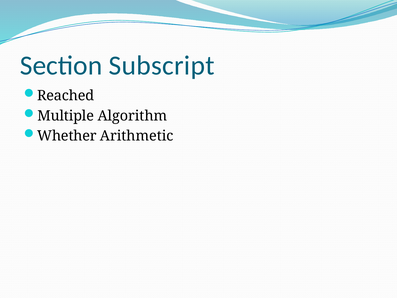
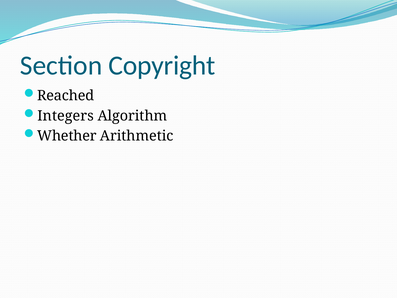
Subscript: Subscript -> Copyright
Multiple: Multiple -> Integers
